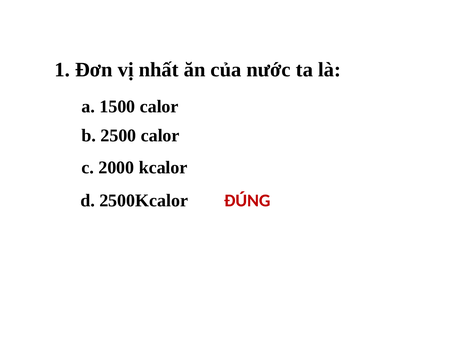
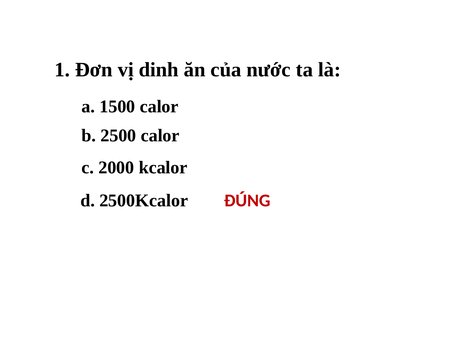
nhất: nhất -> dinh
